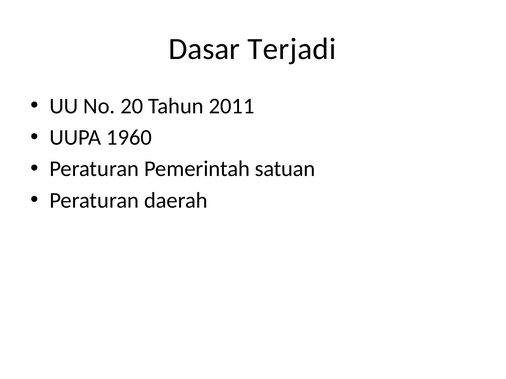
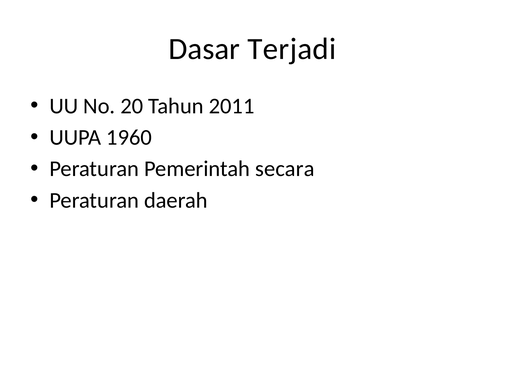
satuan: satuan -> secara
